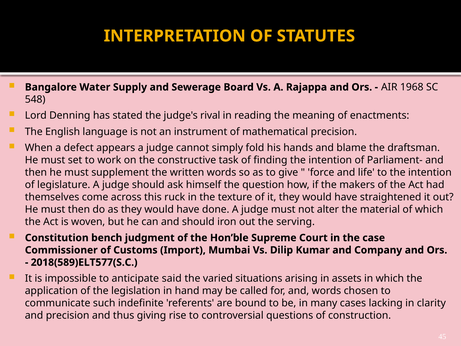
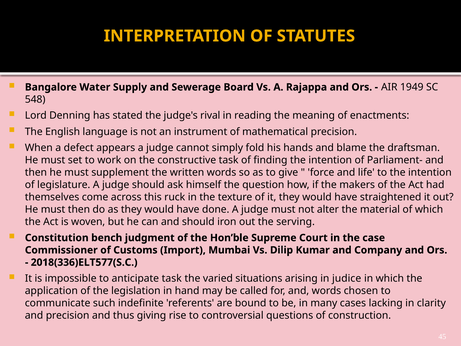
1968: 1968 -> 1949
2018(589)ELT577(S.C: 2018(589)ELT577(S.C -> 2018(336)ELT577(S.C
anticipate said: said -> task
assets: assets -> judice
